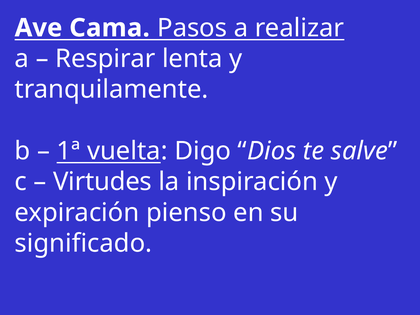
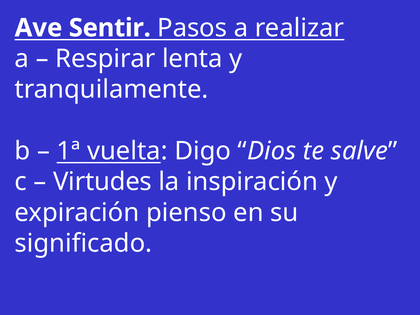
Cama: Cama -> Sentir
